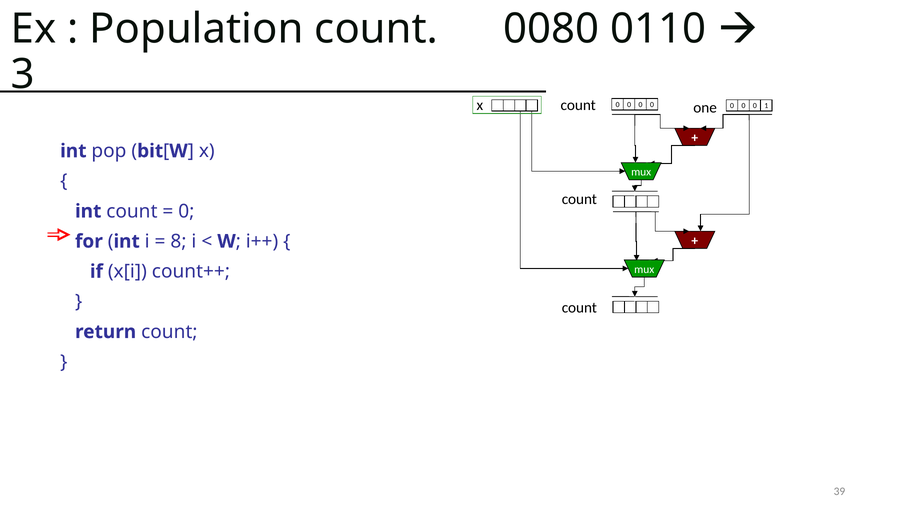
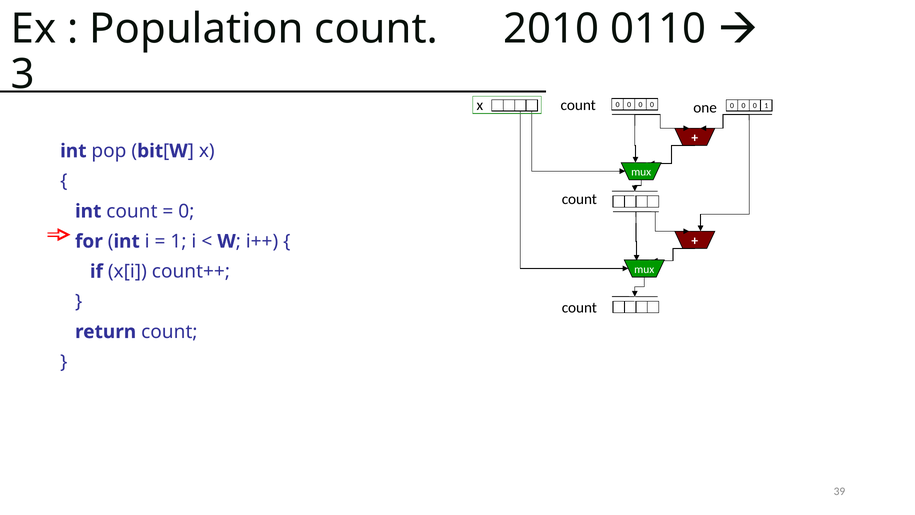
0080: 0080 -> 2010
8 at (178, 241): 8 -> 1
